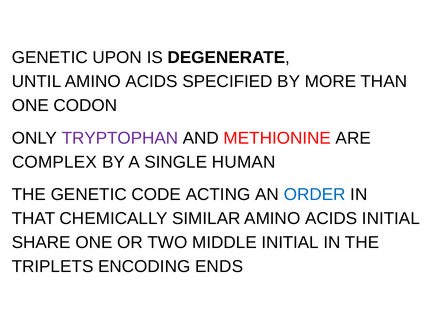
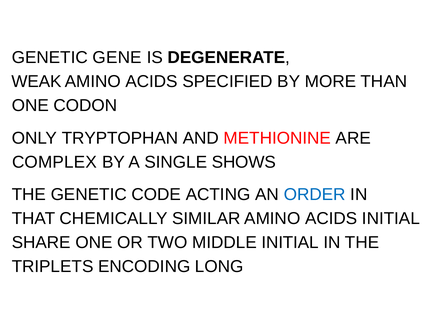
UPON: UPON -> GENE
UNTIL: UNTIL -> WEAK
TRYPTOPHAN colour: purple -> black
HUMAN: HUMAN -> SHOWS
ENDS: ENDS -> LONG
